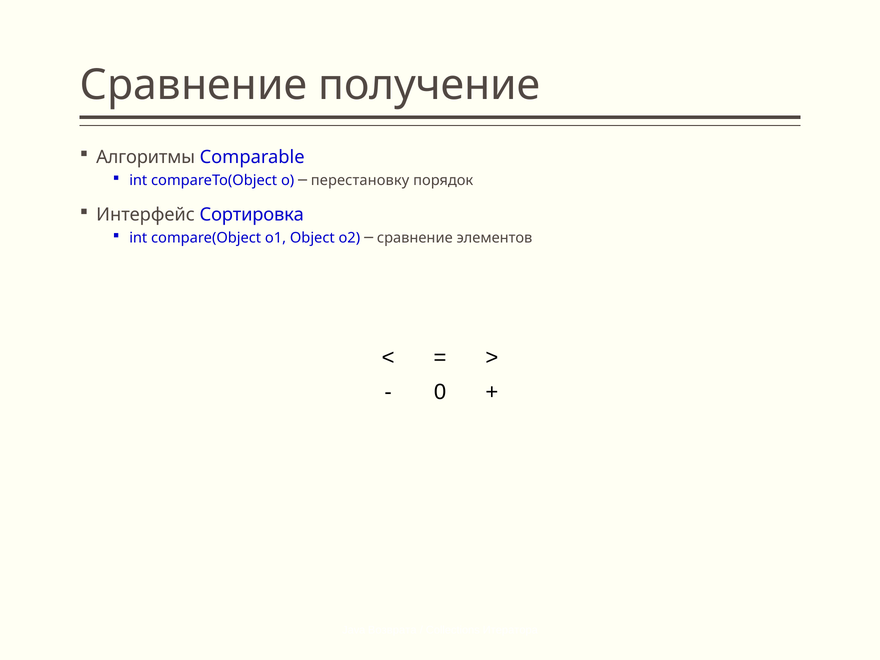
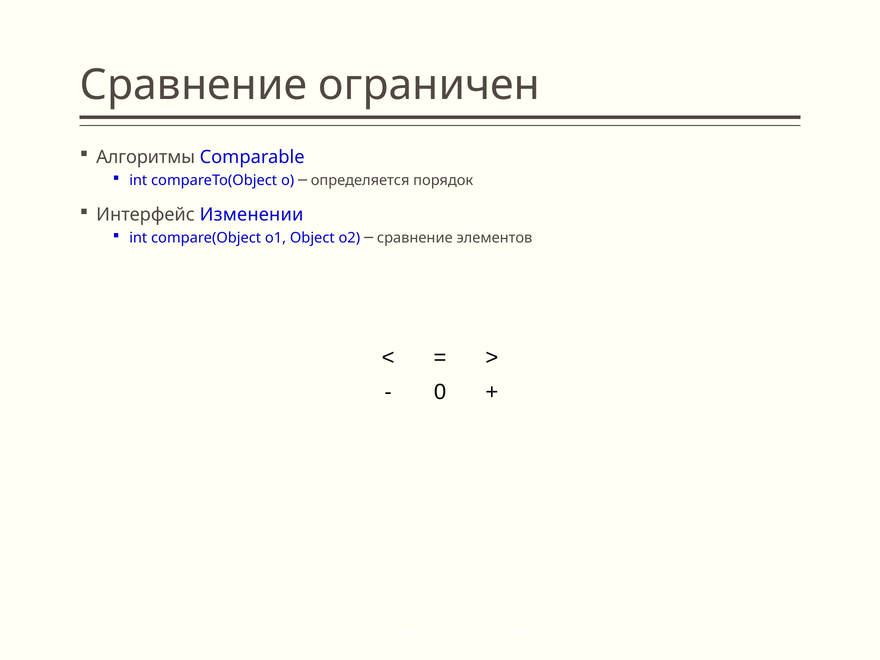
получение: получение -> ограничен
перестановку: перестановку -> определяется
Сортировка: Сортировка -> Изменении
